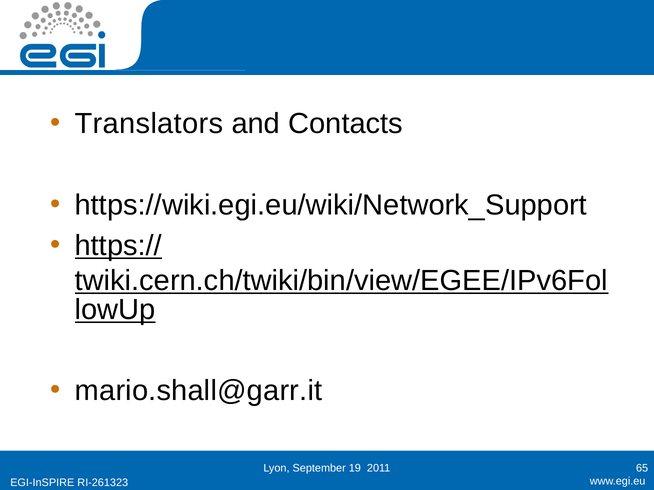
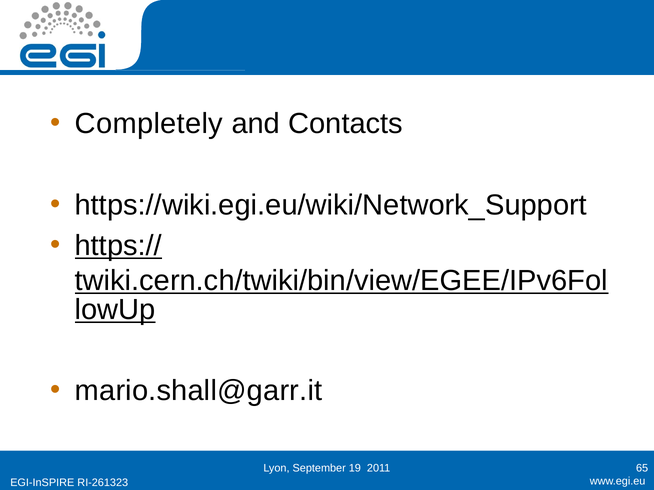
Translators: Translators -> Completely
